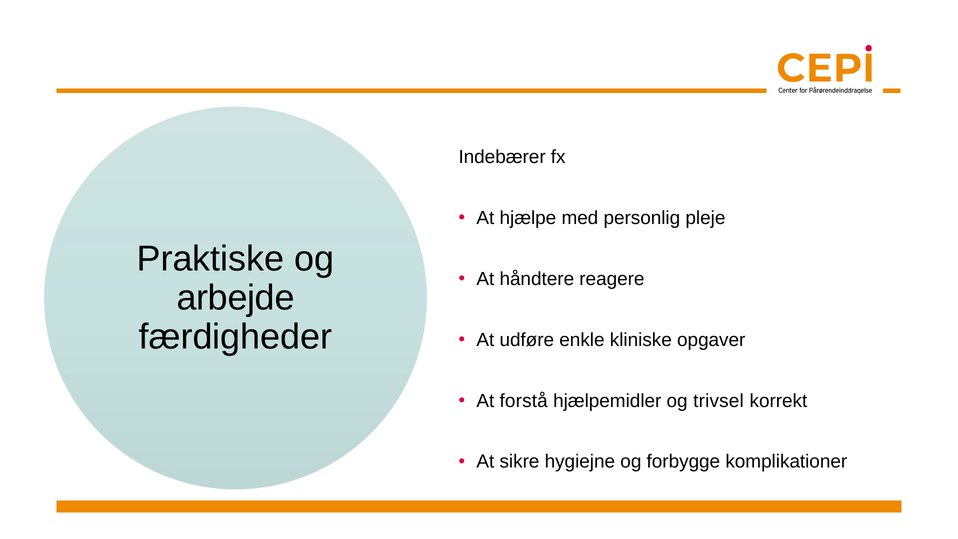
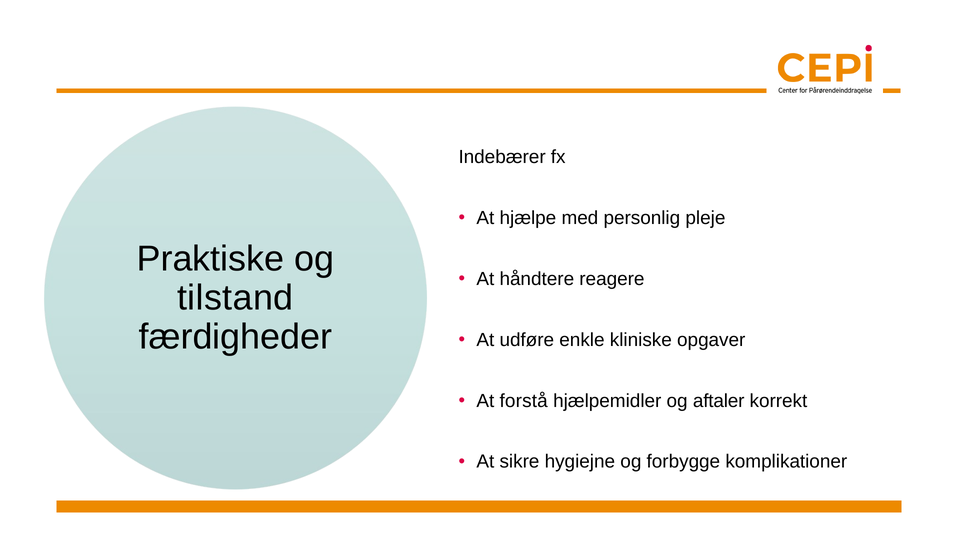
arbejde: arbejde -> tilstand
trivsel: trivsel -> aftaler
